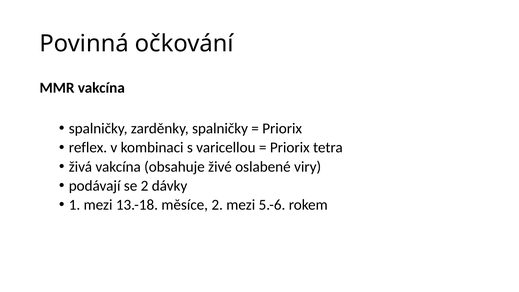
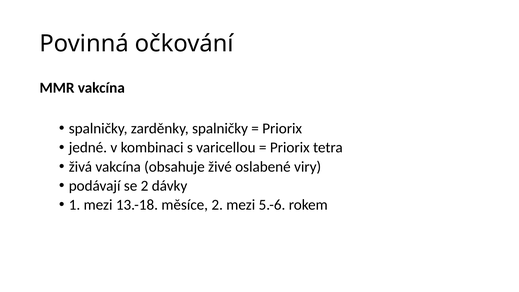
reflex: reflex -> jedné
